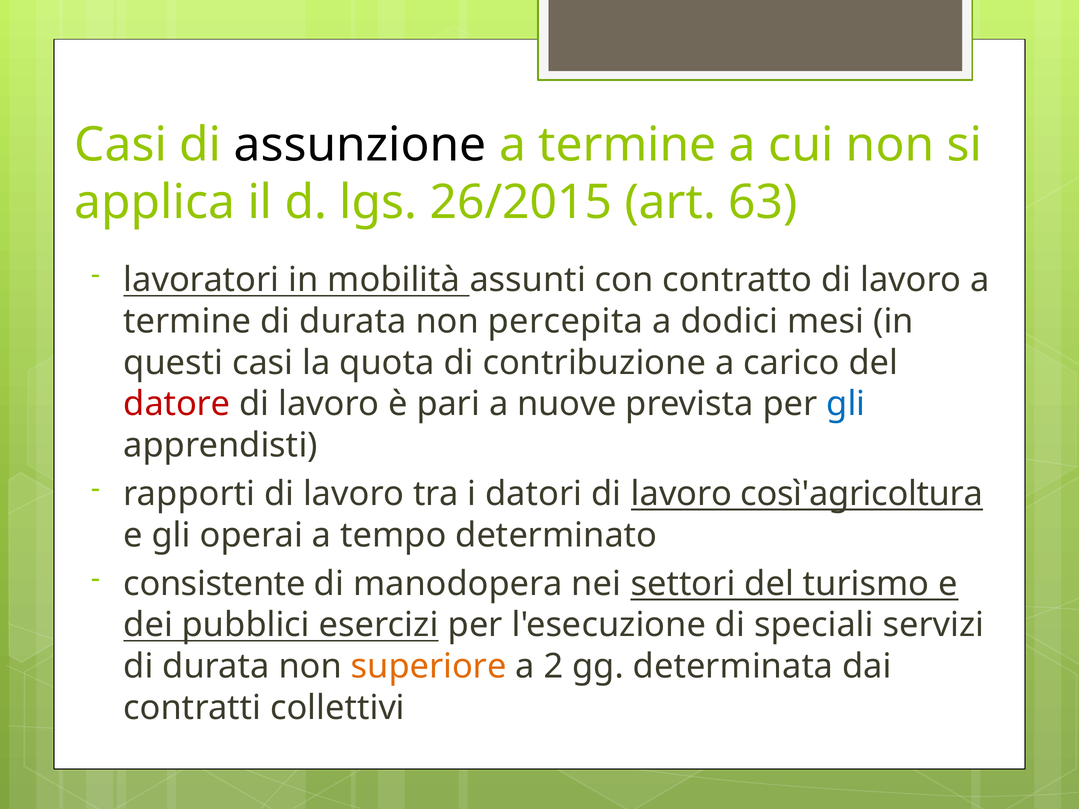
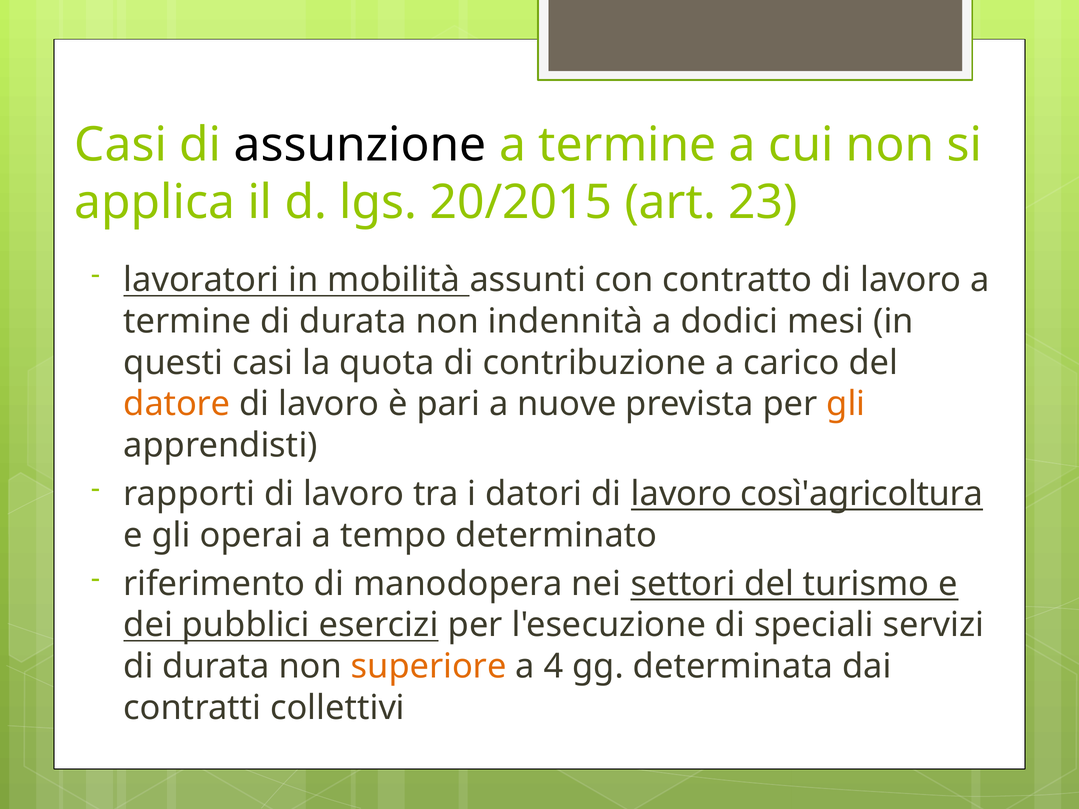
26/2015: 26/2015 -> 20/2015
63: 63 -> 23
percepita: percepita -> indennità
datore colour: red -> orange
gli at (846, 404) colour: blue -> orange
consistente: consistente -> riferimento
2: 2 -> 4
